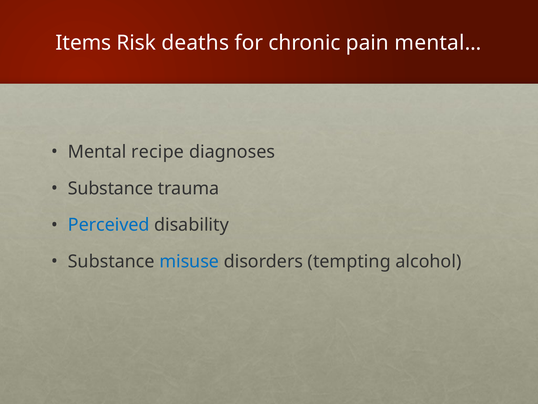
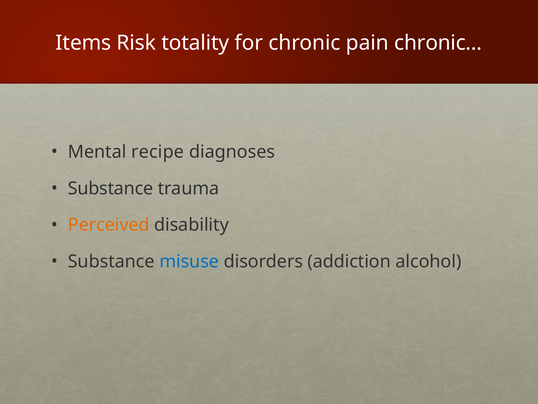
deaths: deaths -> totality
mental…: mental… -> chronic…
Perceived colour: blue -> orange
tempting: tempting -> addiction
